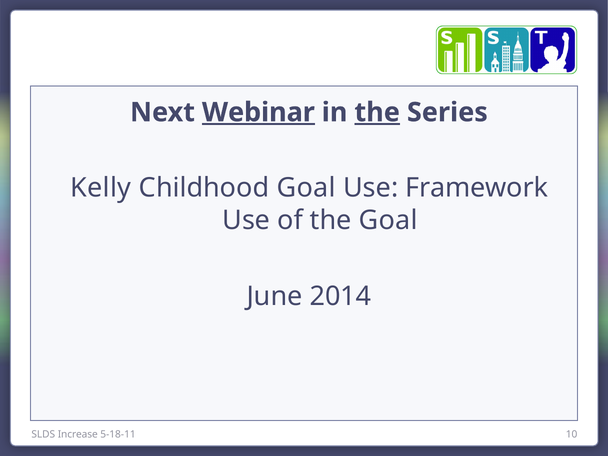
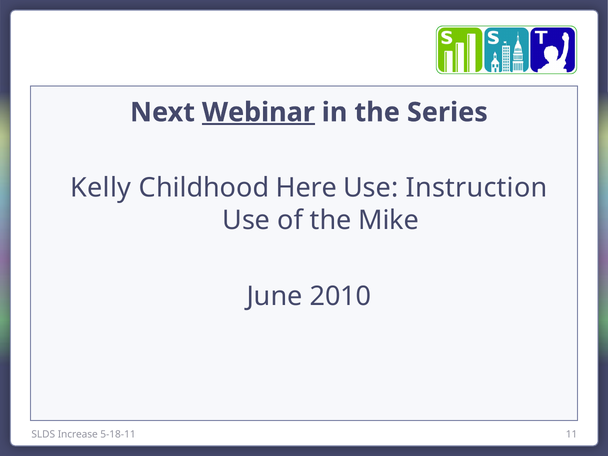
the at (377, 112) underline: present -> none
Childhood Goal: Goal -> Here
Framework: Framework -> Instruction
the Goal: Goal -> Mike
2014: 2014 -> 2010
10: 10 -> 11
